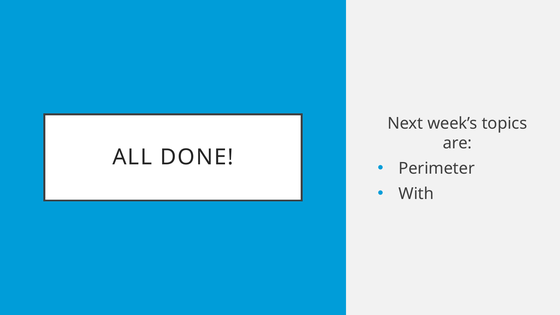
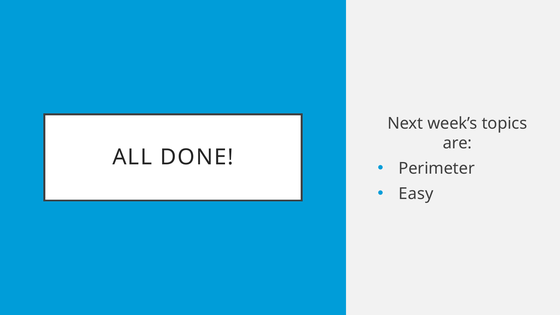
With: With -> Easy
